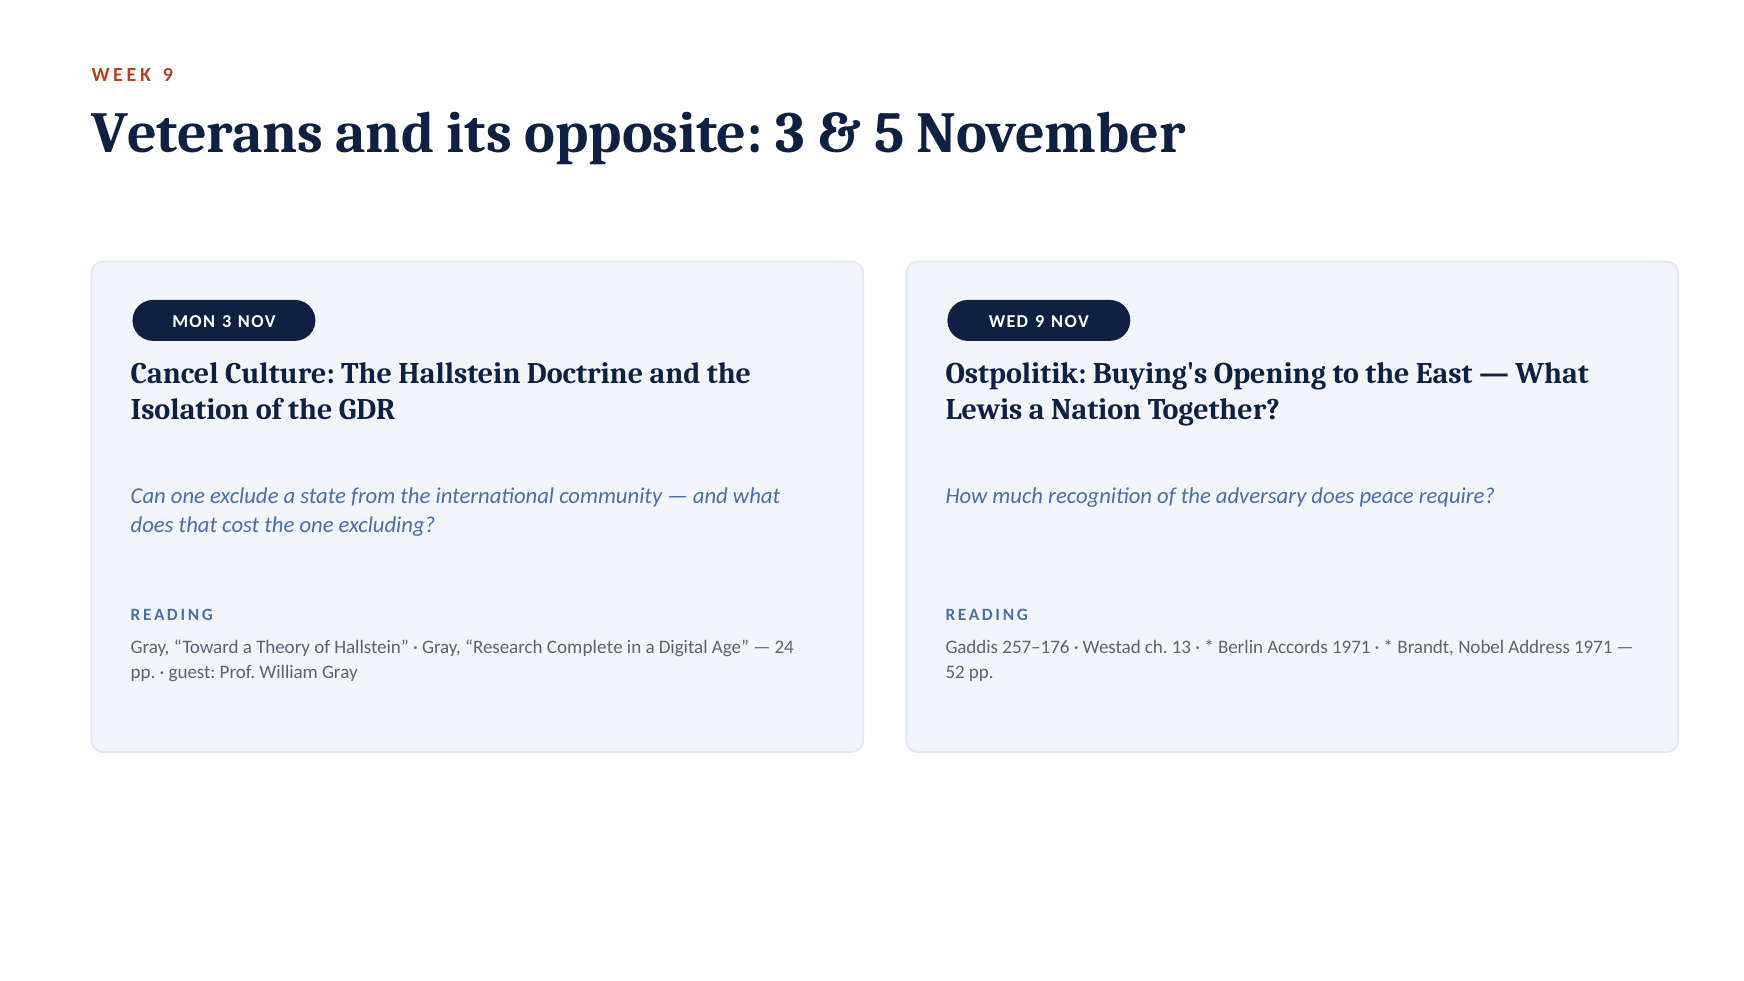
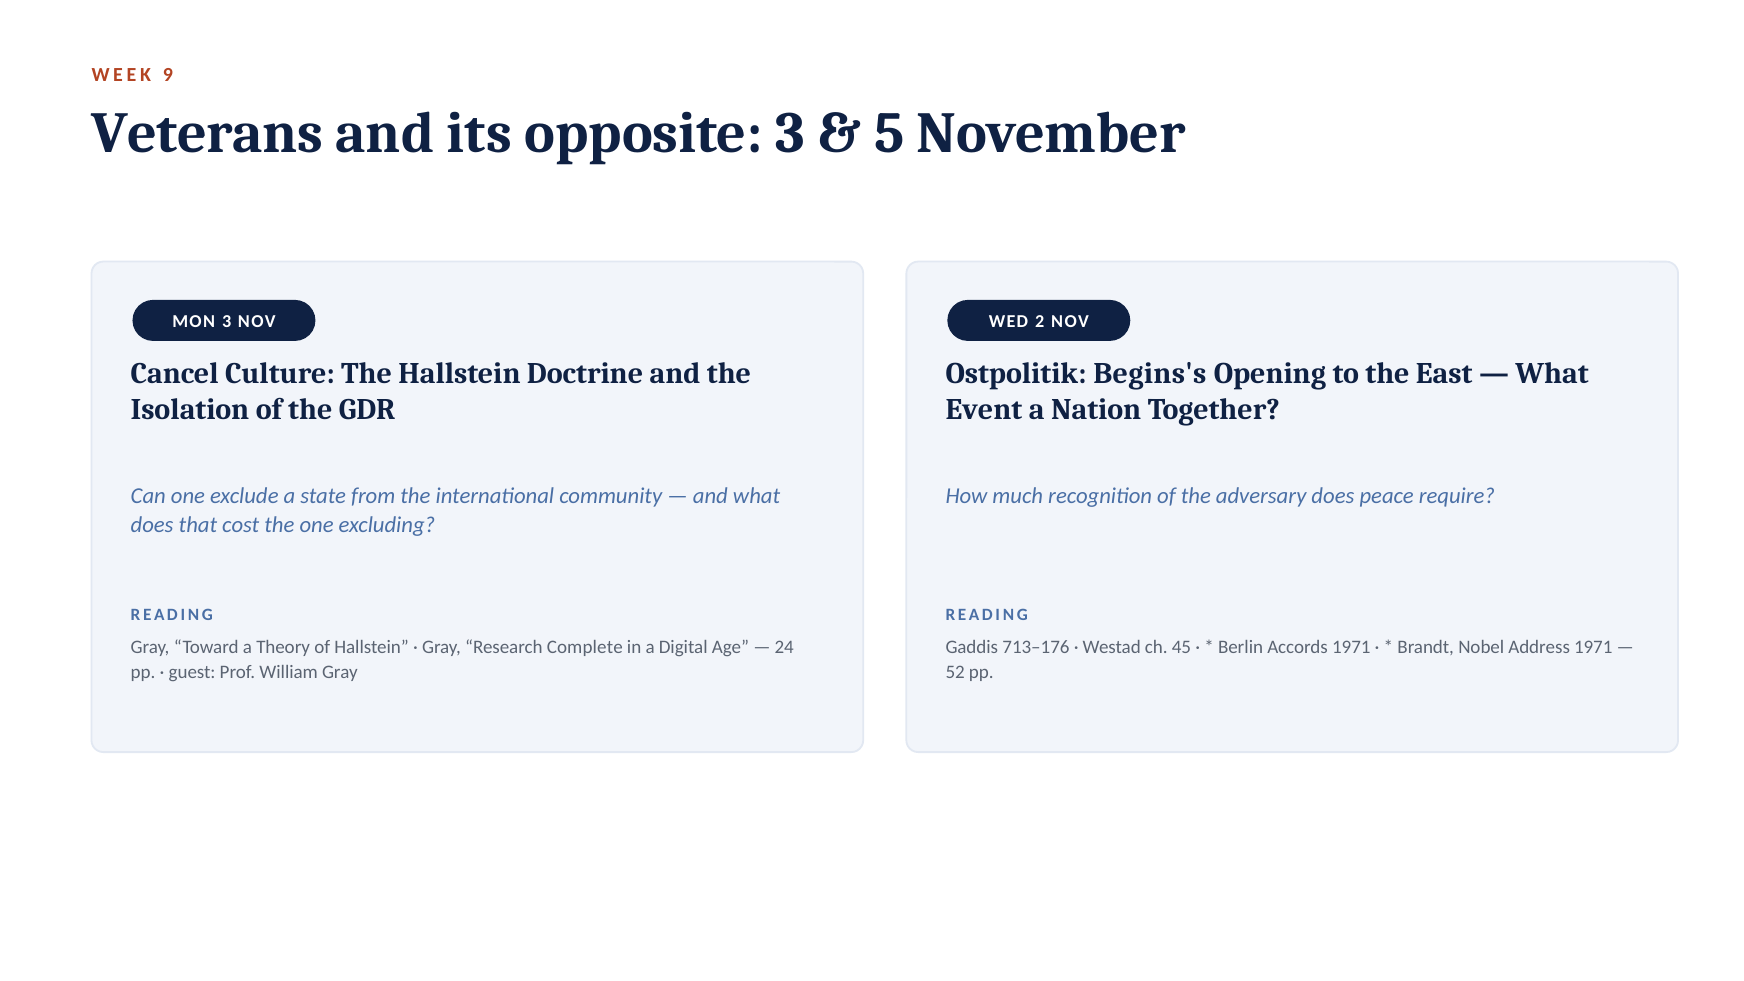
WED 9: 9 -> 2
Buying's: Buying's -> Begins's
Lewis: Lewis -> Event
257–176: 257–176 -> 713–176
13: 13 -> 45
